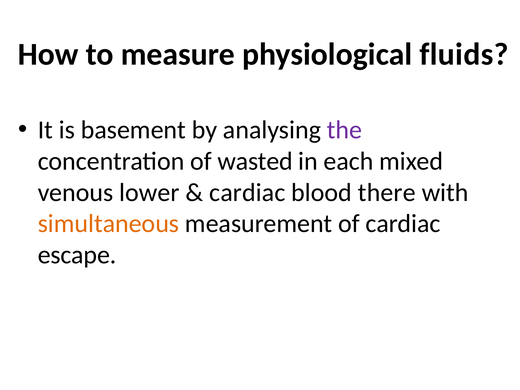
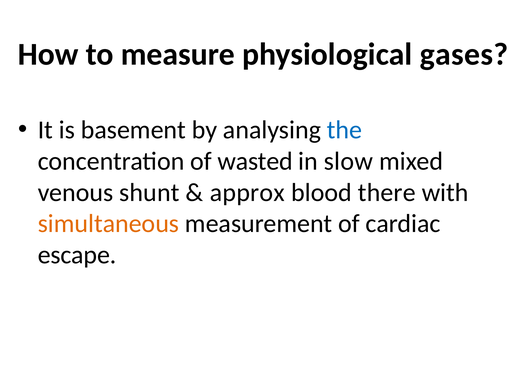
fluids: fluids -> gases
the colour: purple -> blue
each: each -> slow
lower: lower -> shunt
cardiac at (247, 192): cardiac -> approx
